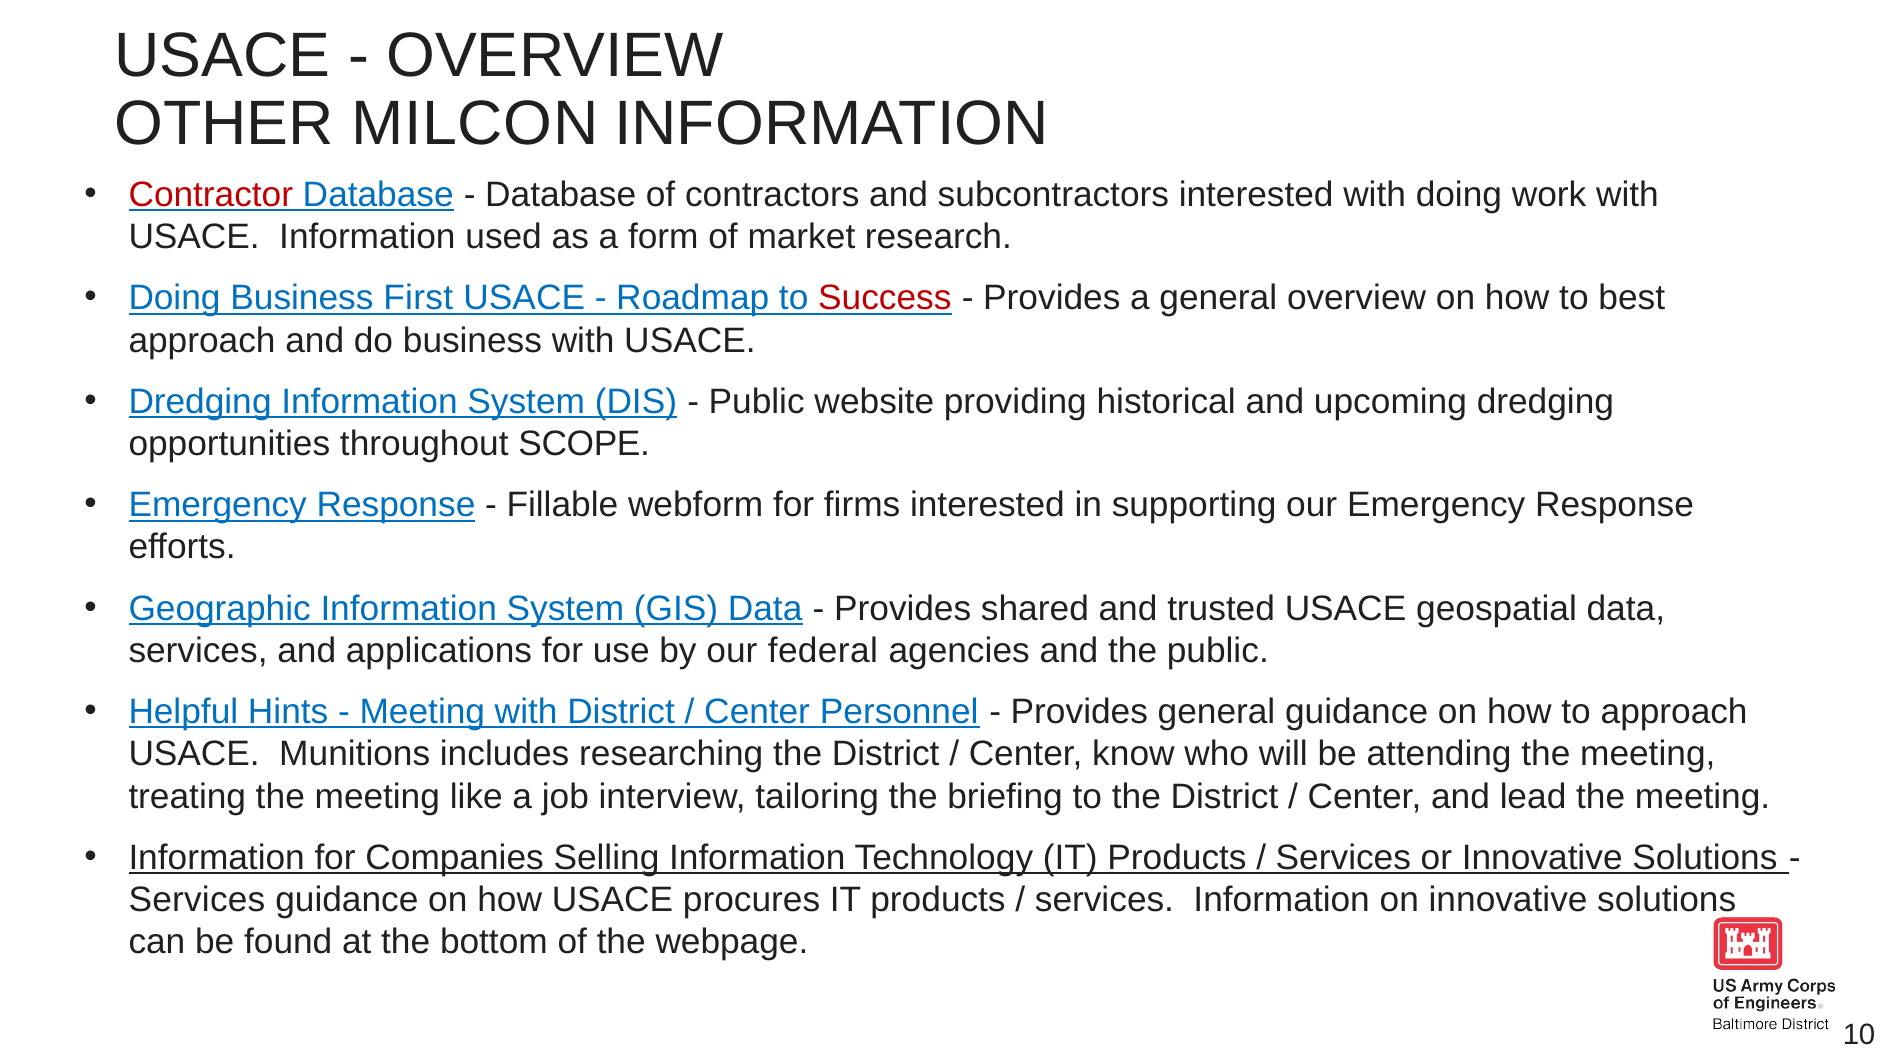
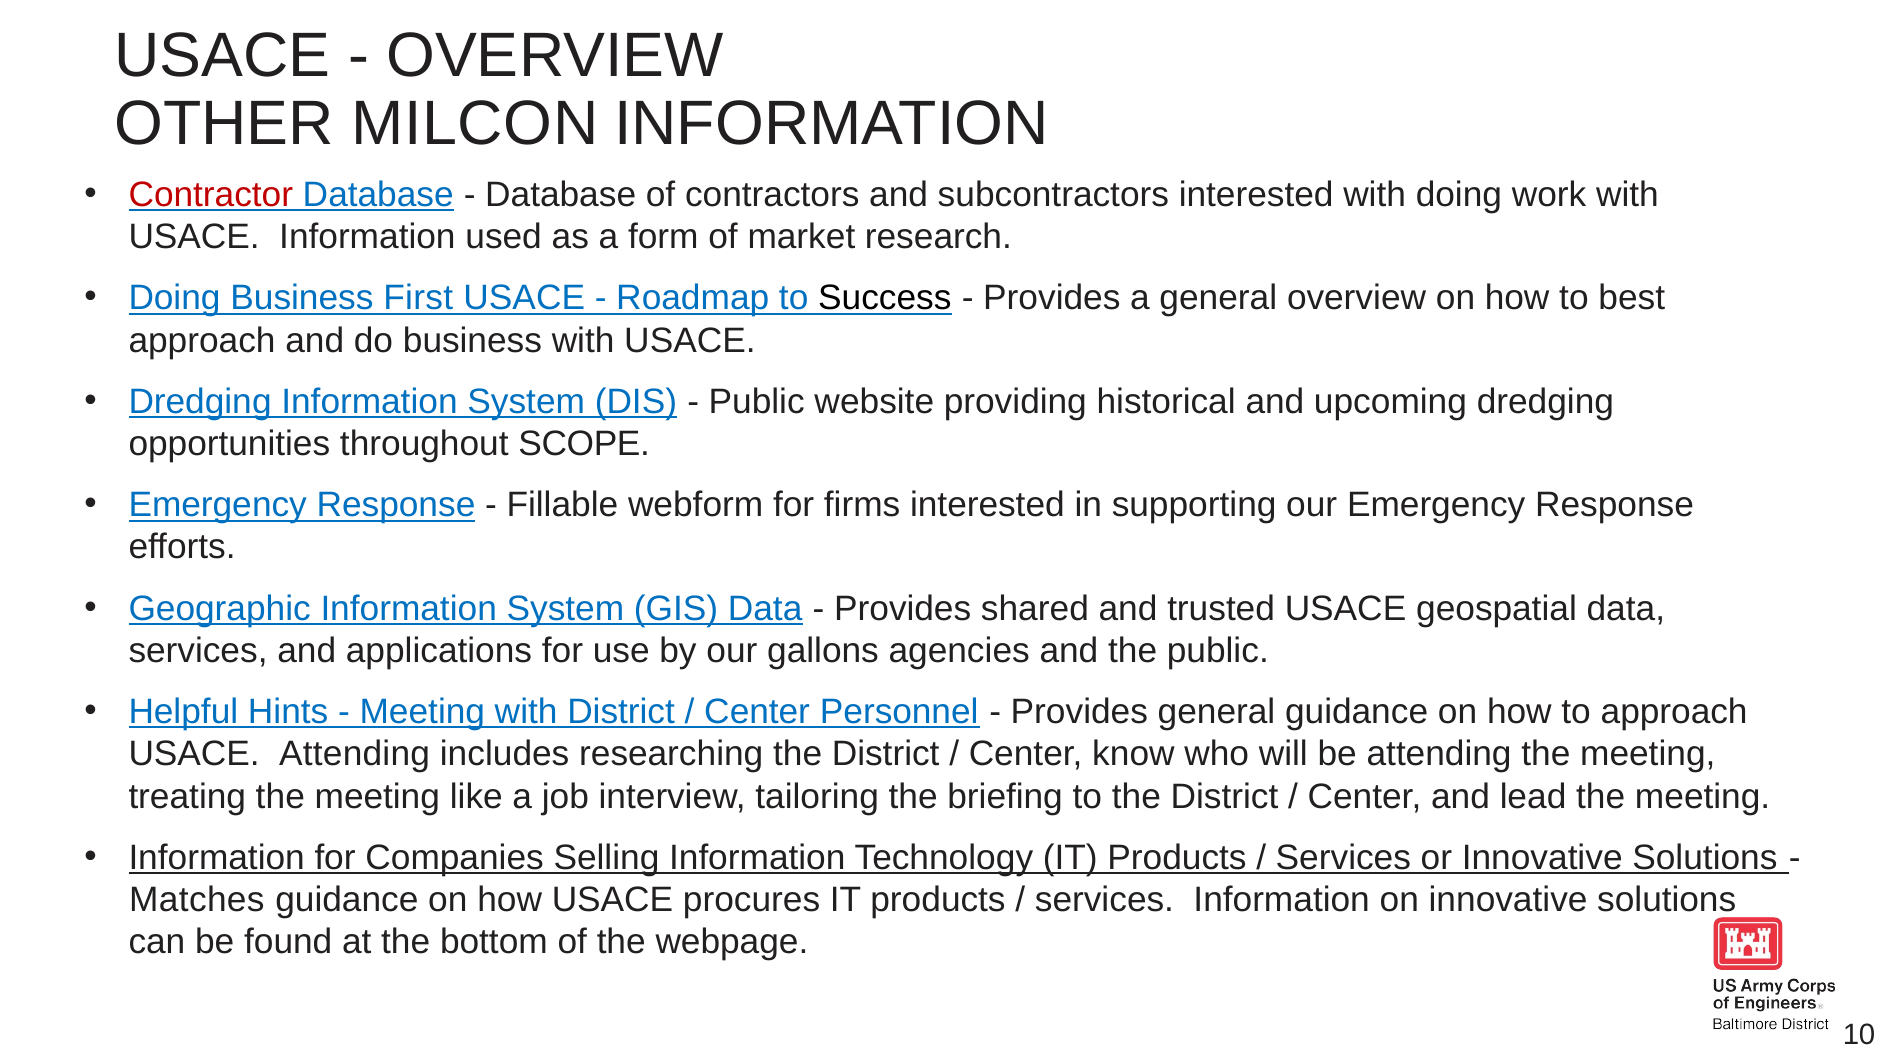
Success colour: red -> black
federal: federal -> gallons
USACE Munitions: Munitions -> Attending
Services at (197, 900): Services -> Matches
